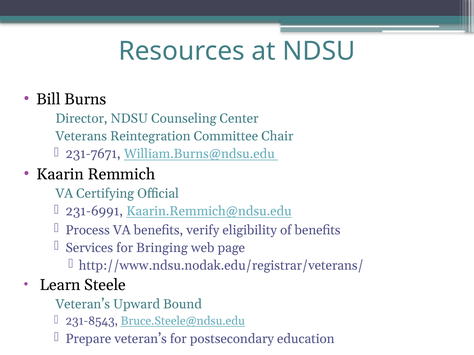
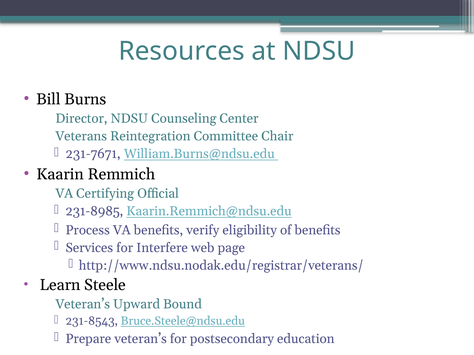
231-6991: 231-6991 -> 231-8985
Bringing: Bringing -> Interfere
